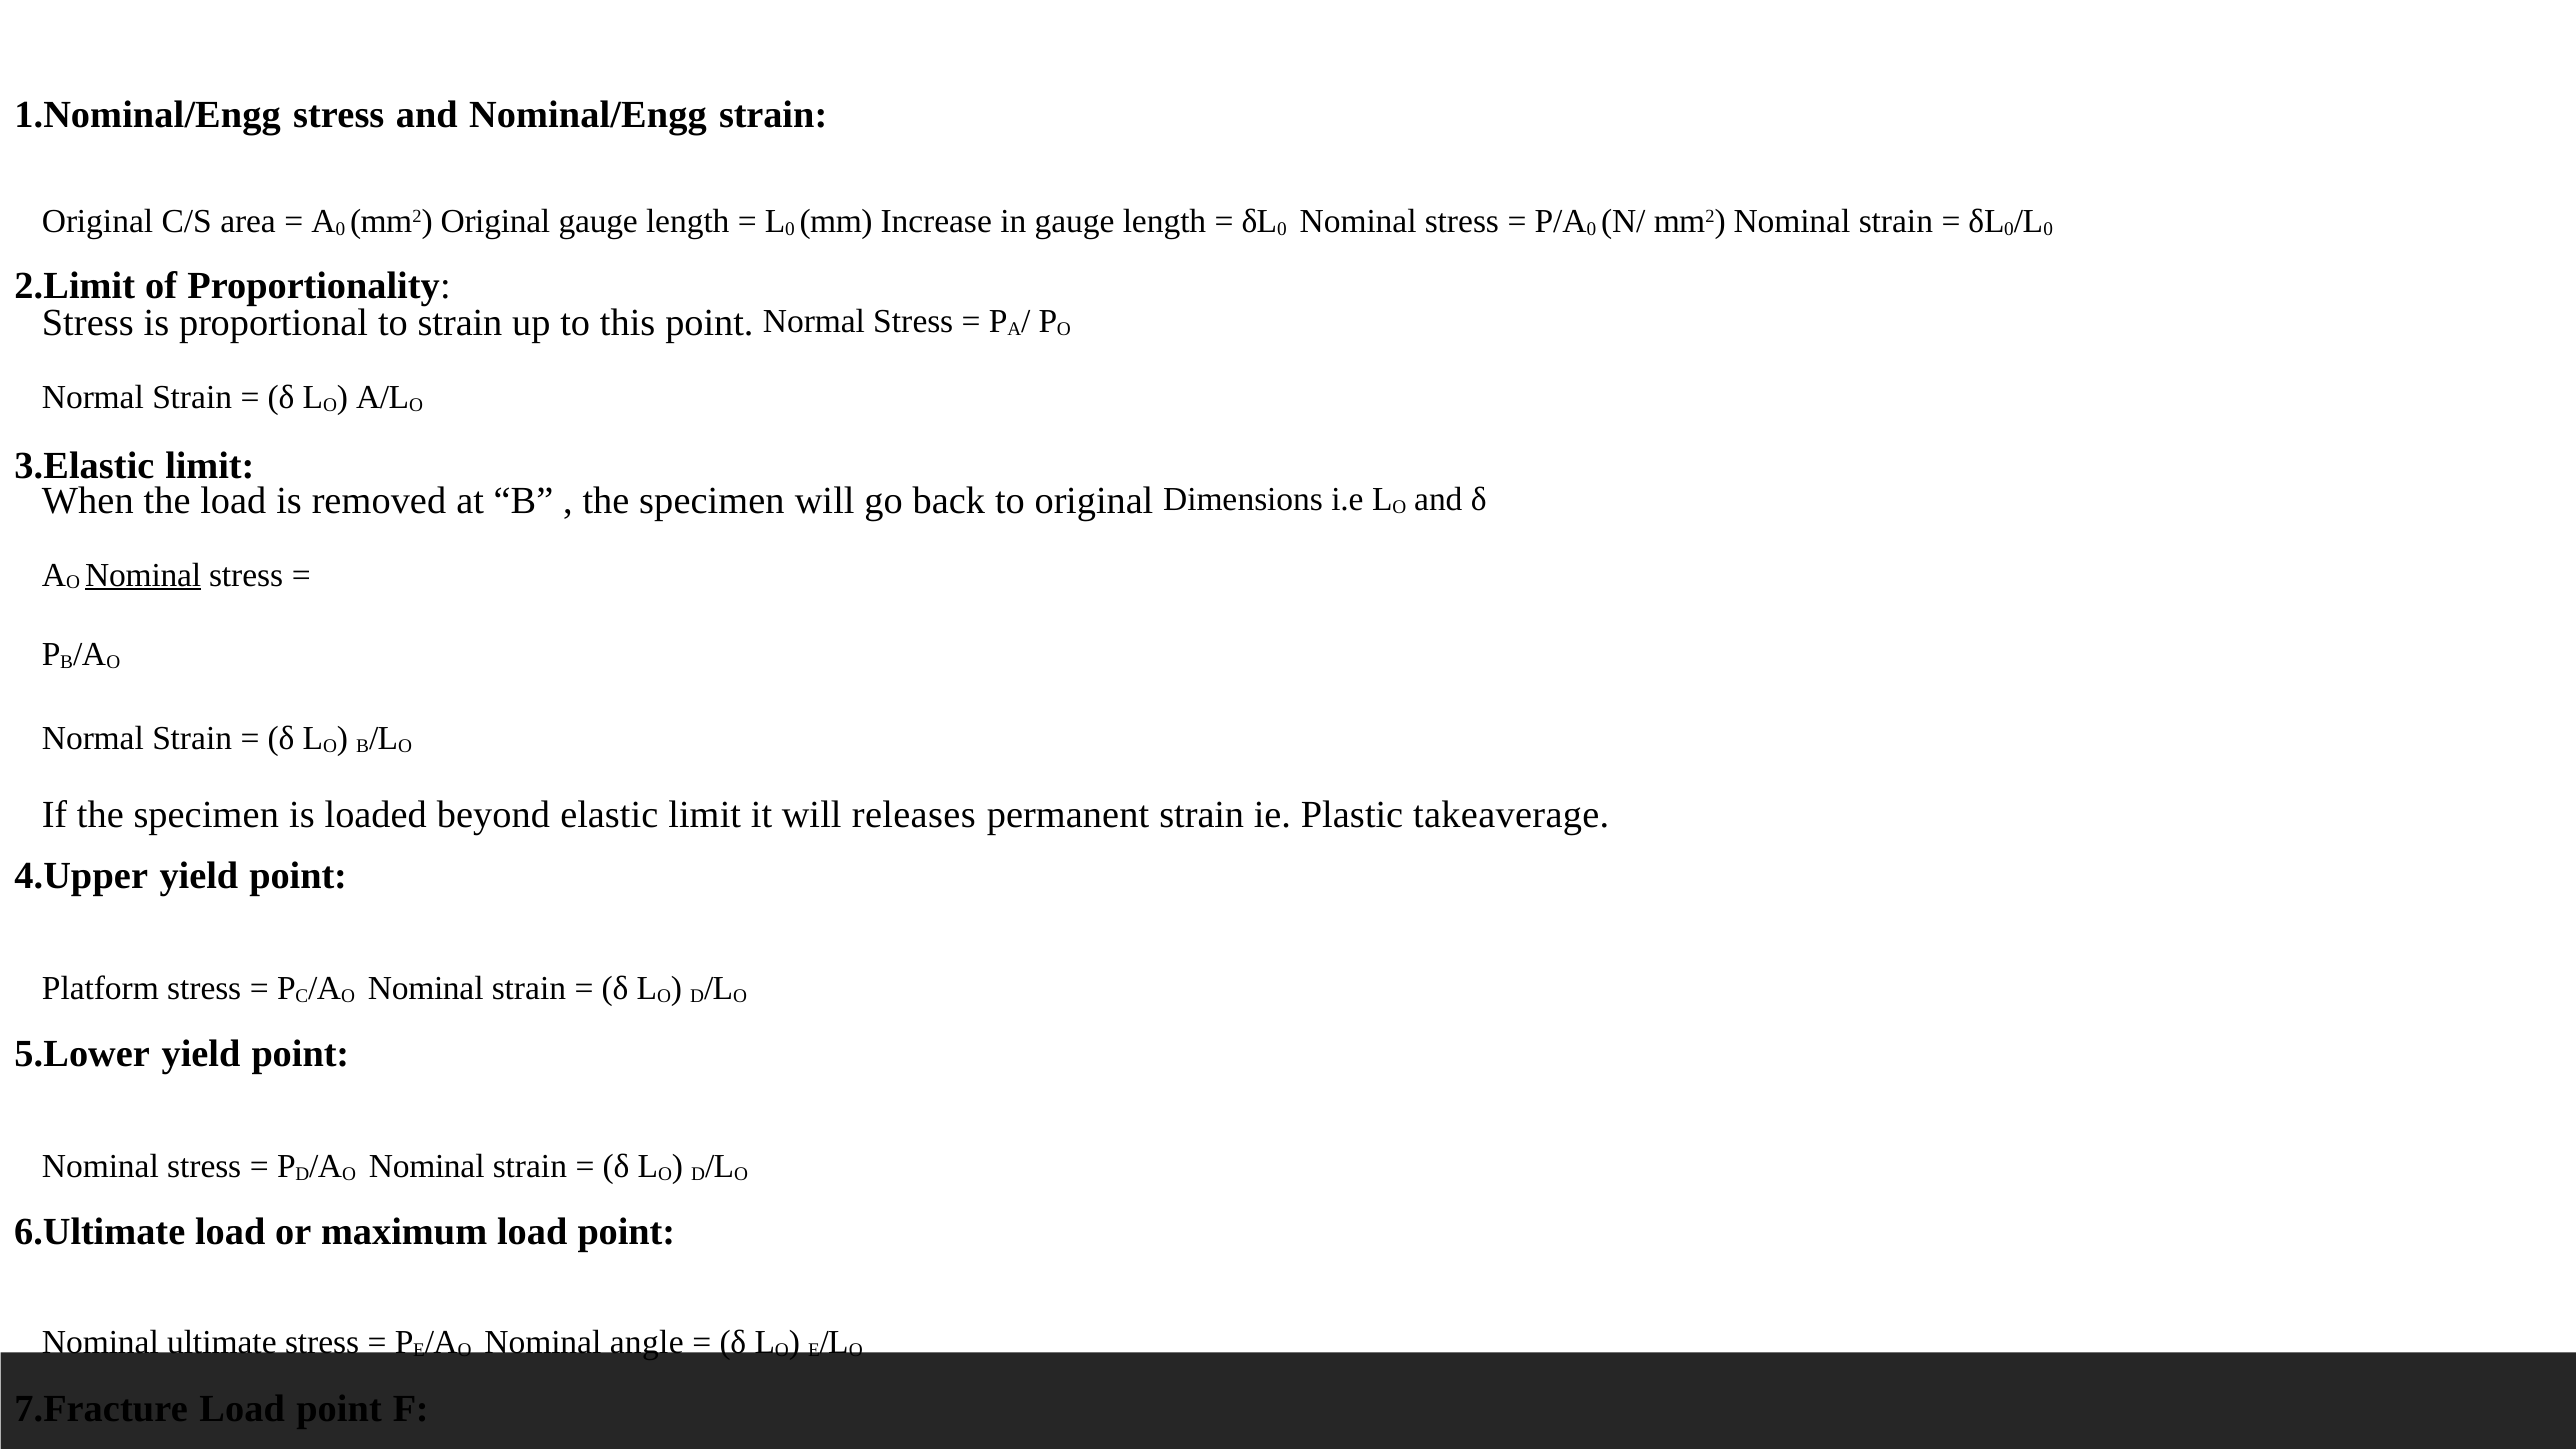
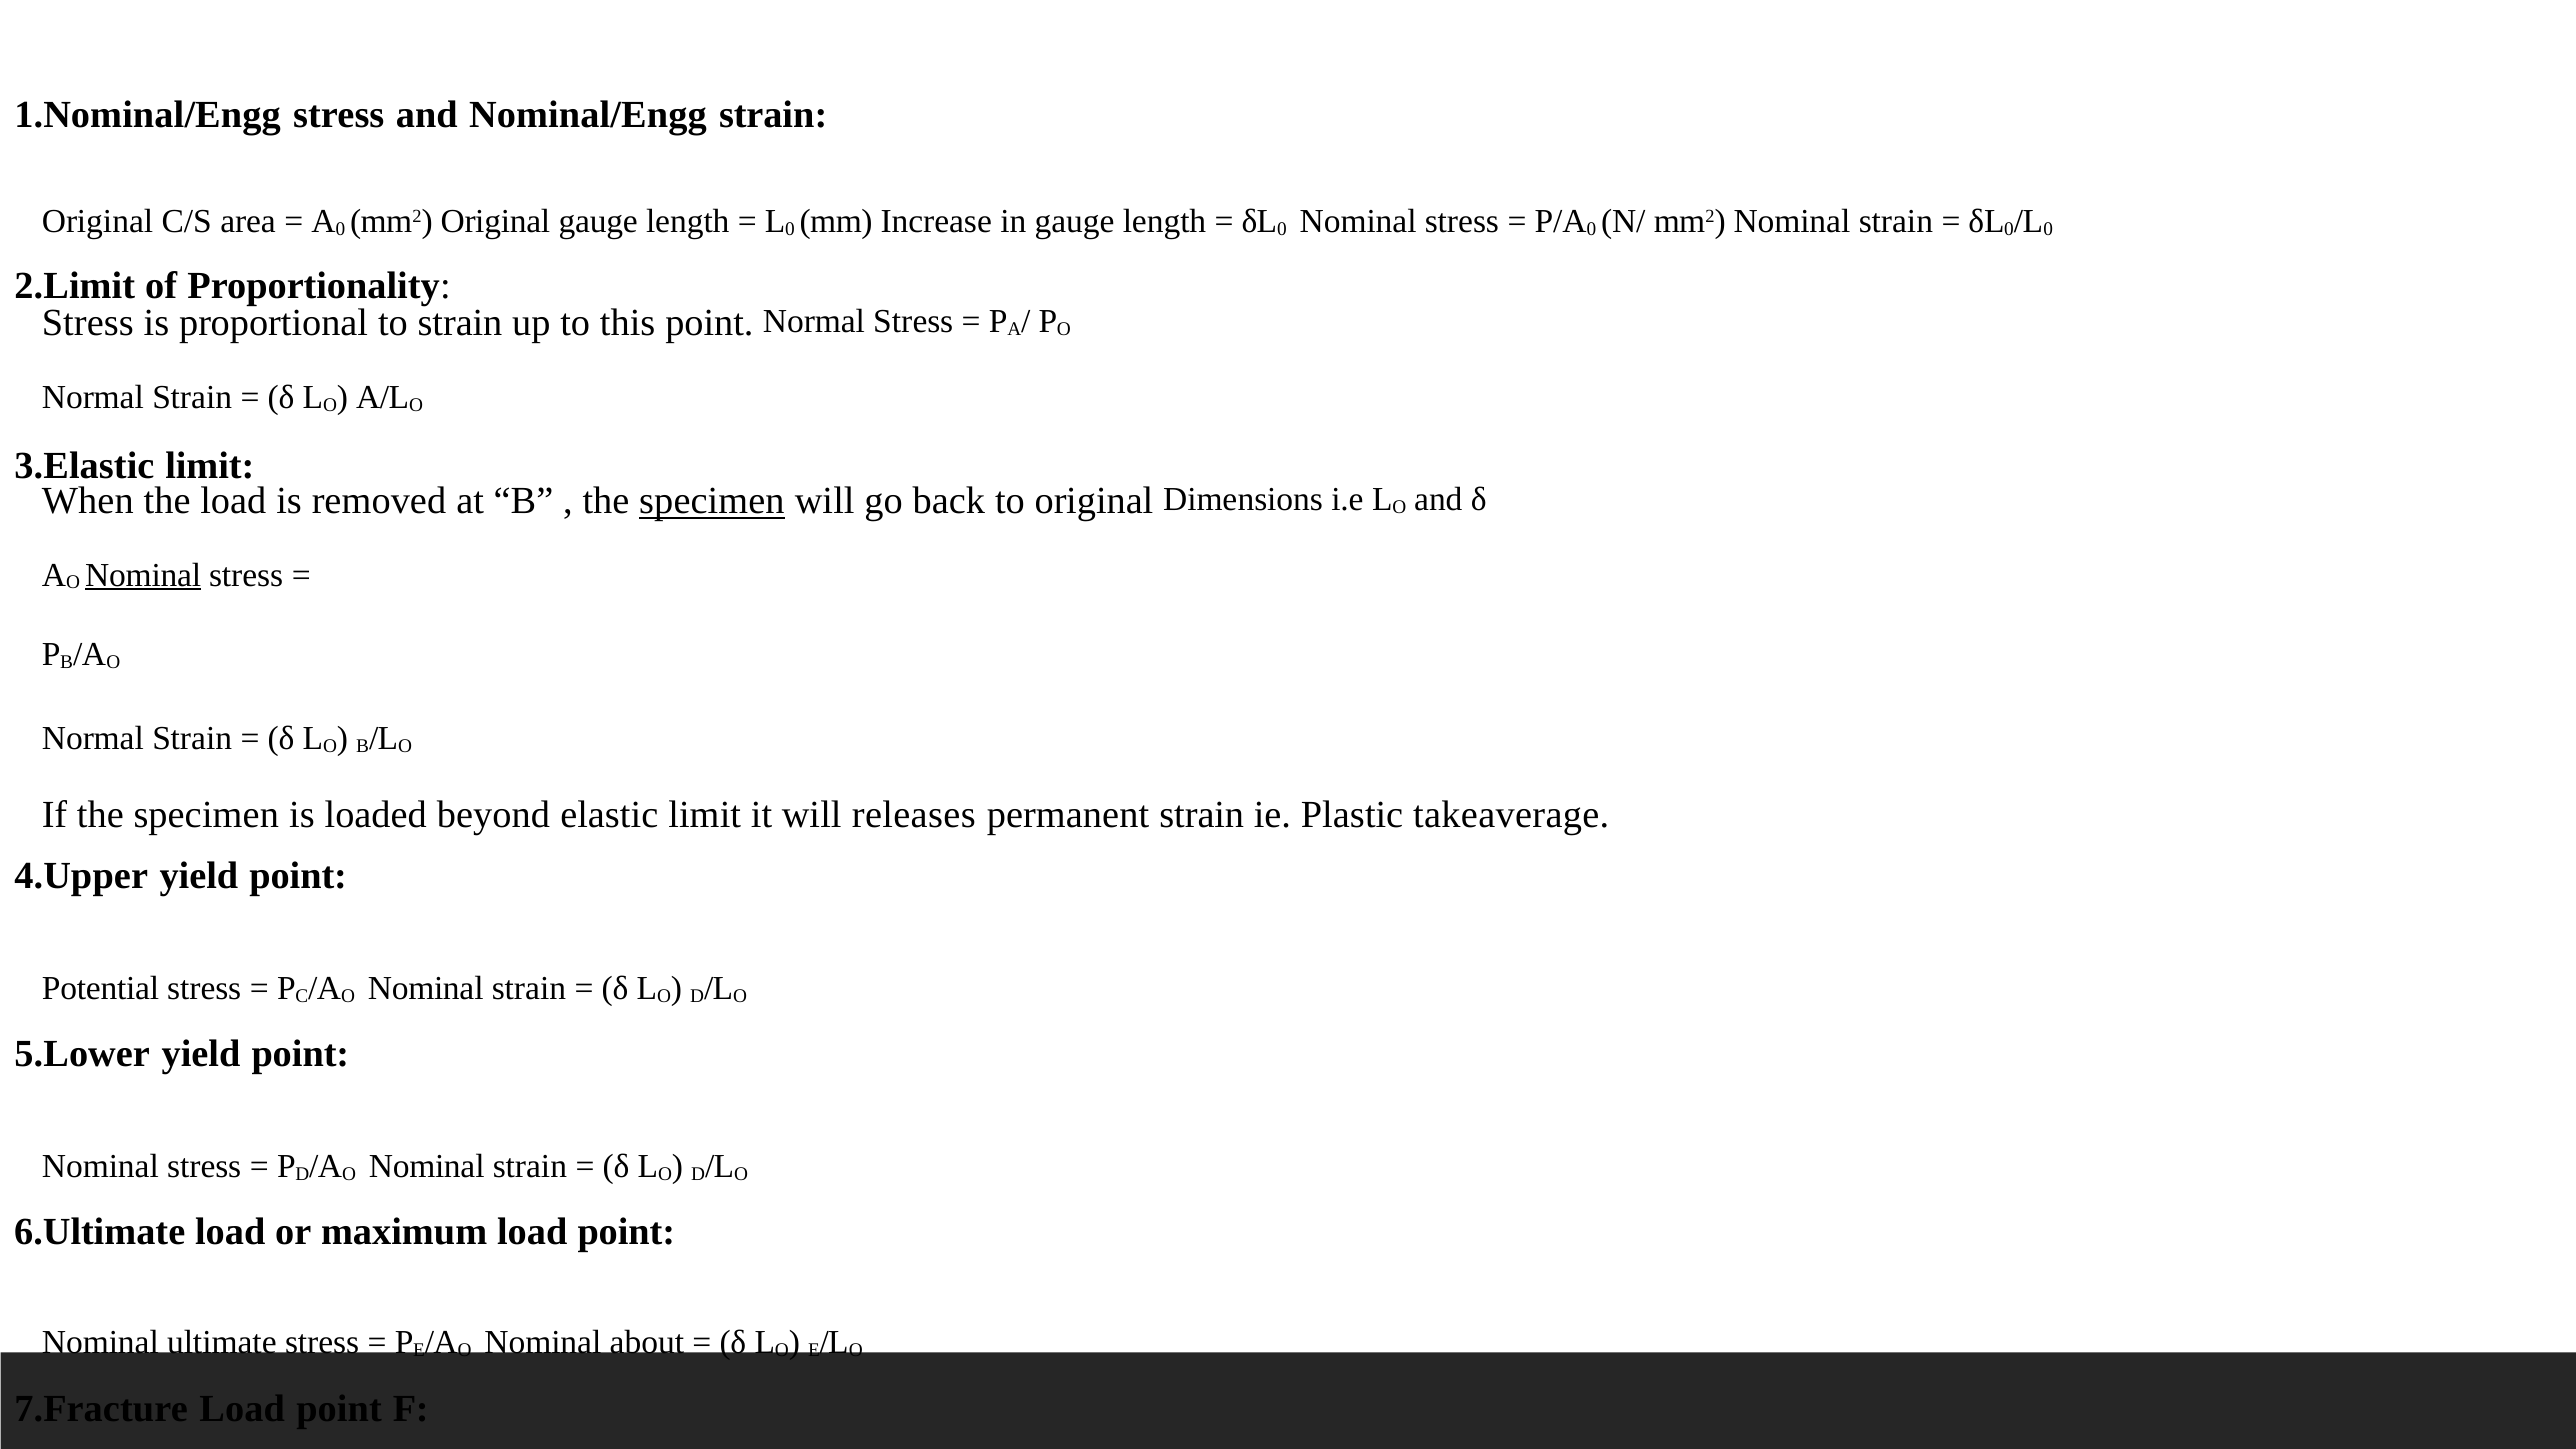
specimen at (712, 501) underline: none -> present
Platform: Platform -> Potential
angle: angle -> about
